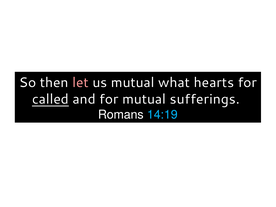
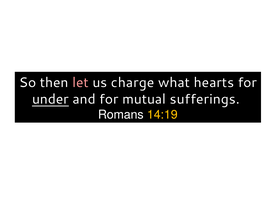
us mutual: mutual -> charge
called: called -> under
14:19 colour: light blue -> yellow
